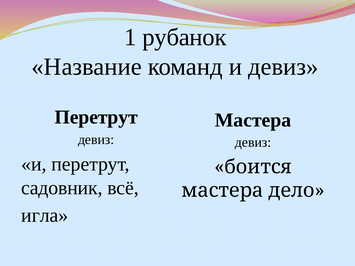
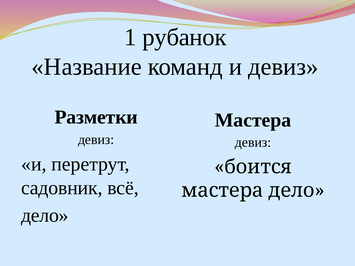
Перетрут at (96, 117): Перетрут -> Разметки
игла at (45, 216): игла -> дело
